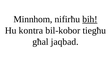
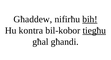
Minnhom: Minnhom -> Għaddew
tiegħu underline: none -> present
jaqbad: jaqbad -> għandi
